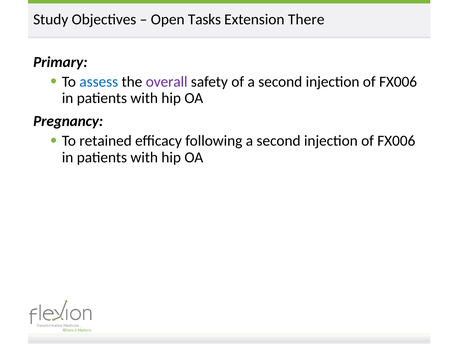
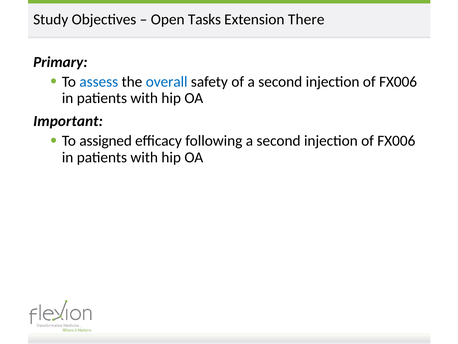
overall colour: purple -> blue
Pregnancy: Pregnancy -> Important
retained: retained -> assigned
